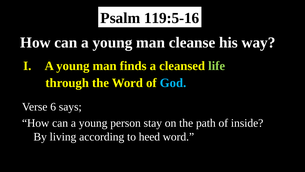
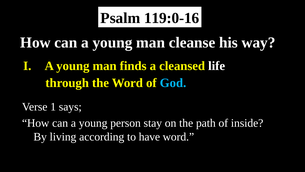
119:5-16: 119:5-16 -> 119:0-16
life colour: light green -> white
6: 6 -> 1
heed: heed -> have
